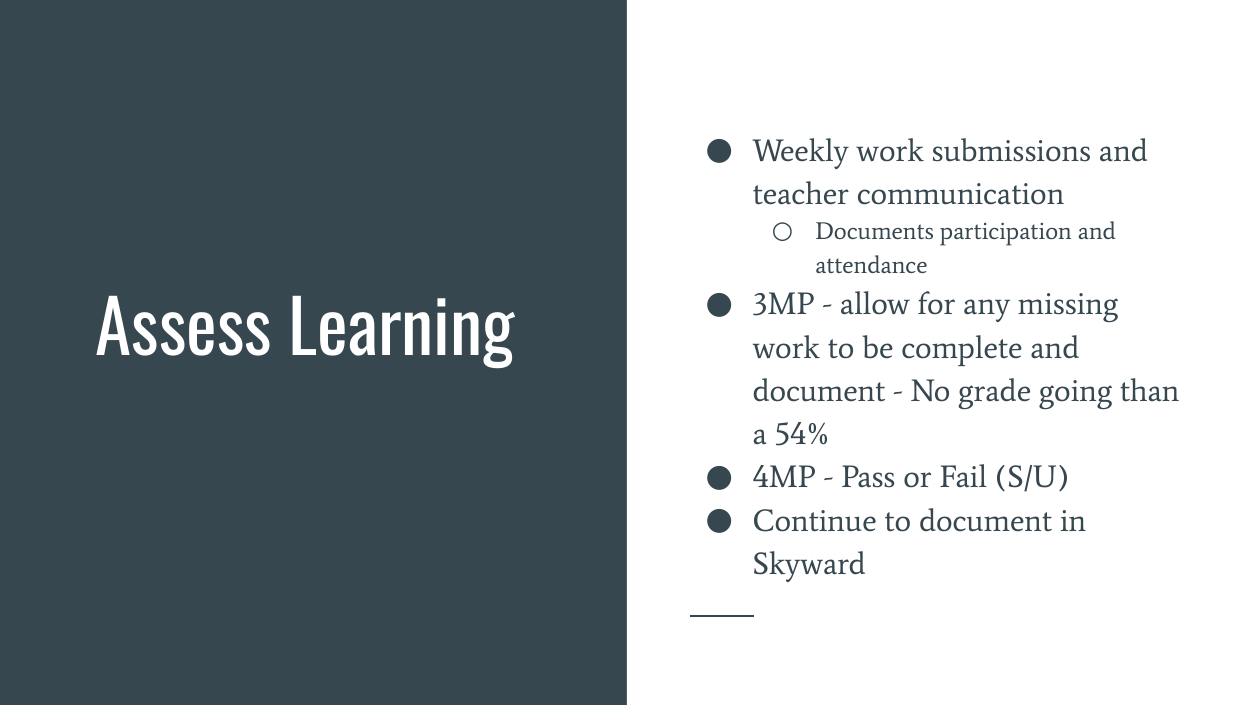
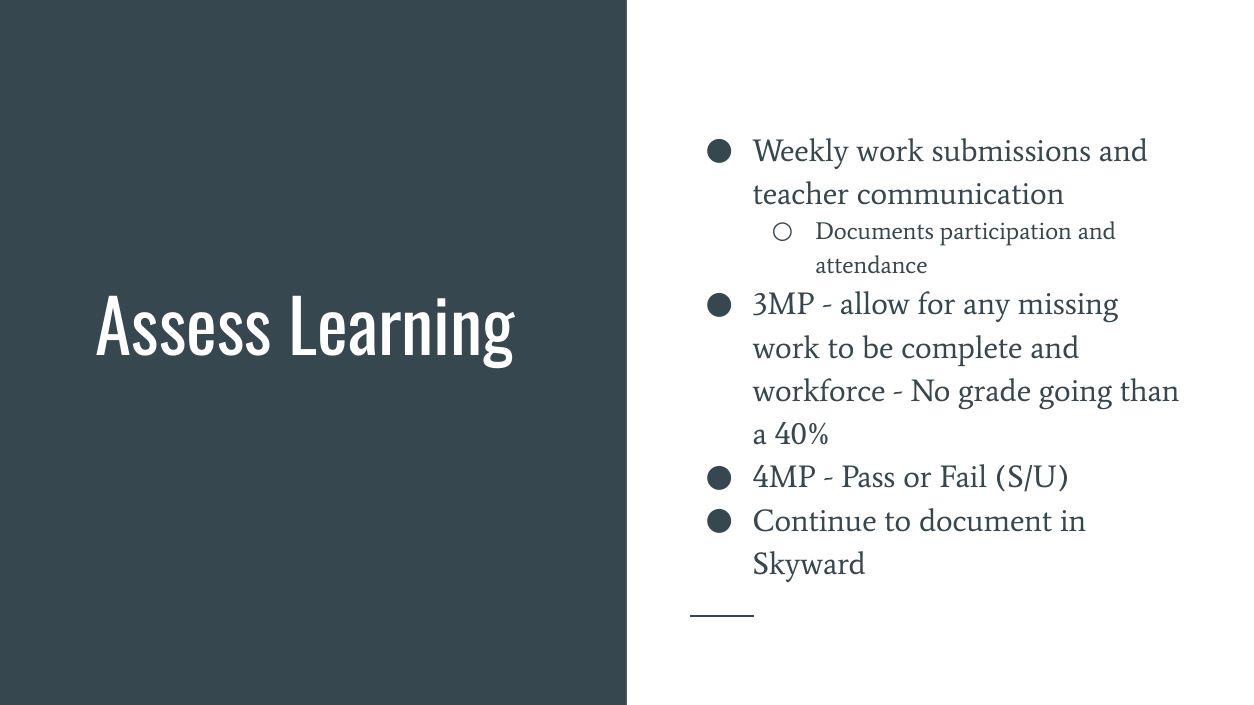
document at (819, 391): document -> workforce
54%: 54% -> 40%
